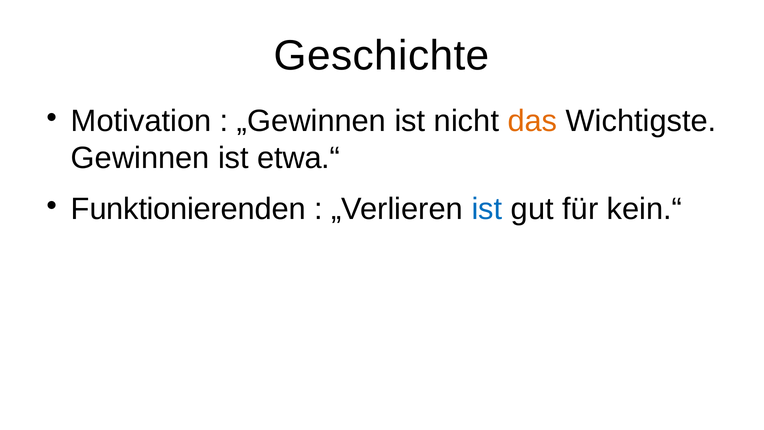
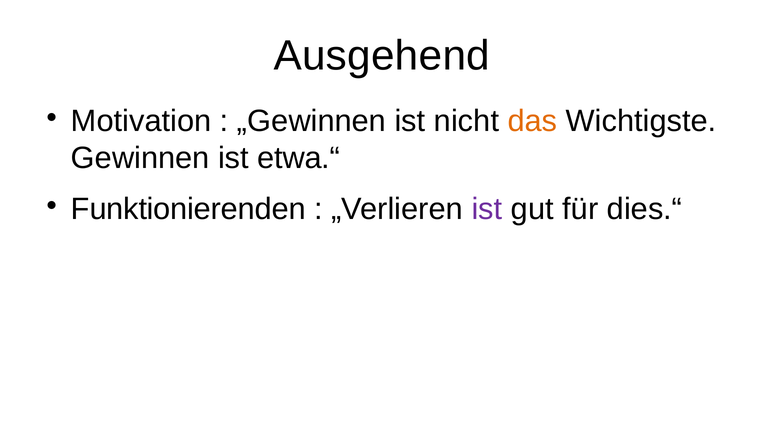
Geschichte: Geschichte -> Ausgehend
ist at (487, 209) colour: blue -> purple
kein.“: kein.“ -> dies.“
